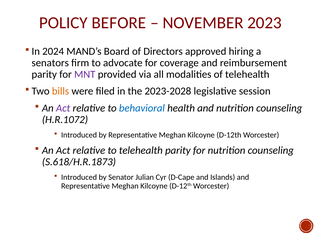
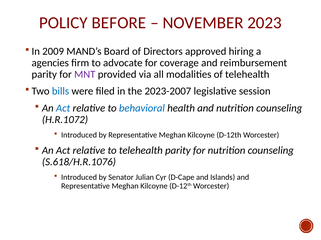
2024: 2024 -> 2009
senators: senators -> agencies
bills colour: orange -> blue
2023-2028: 2023-2028 -> 2023-2007
Act at (63, 108) colour: purple -> blue
S.618/H.R.1873: S.618/H.R.1873 -> S.618/H.R.1076
